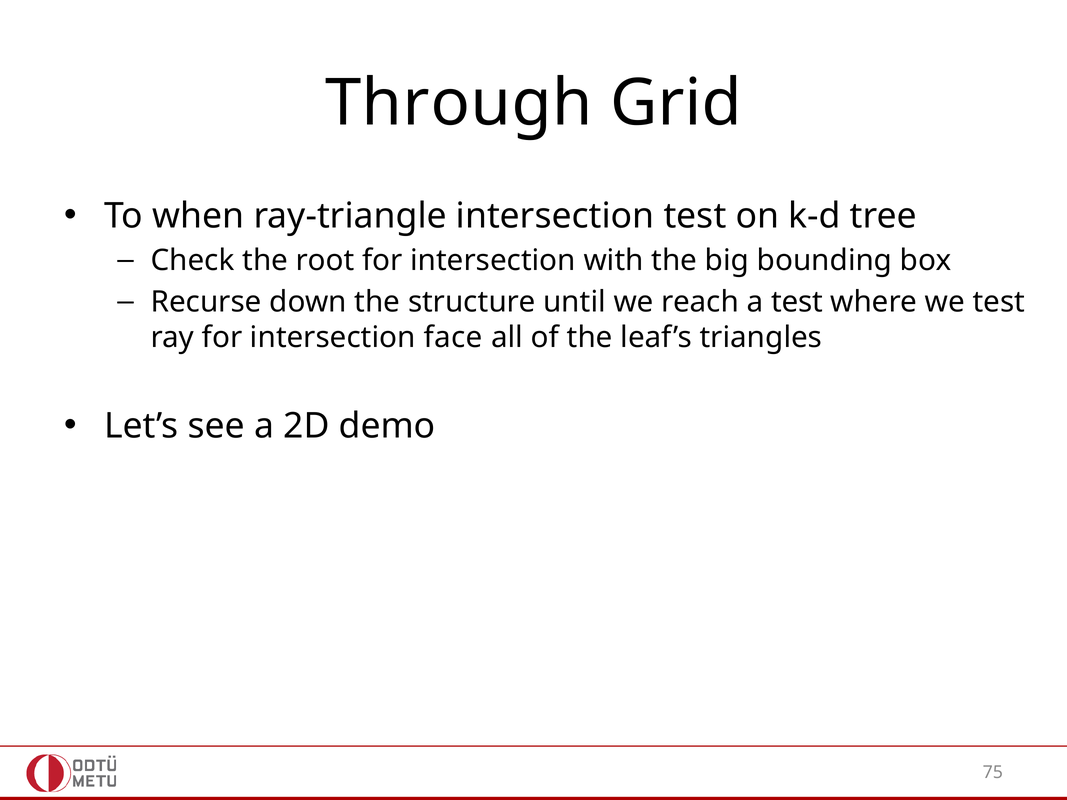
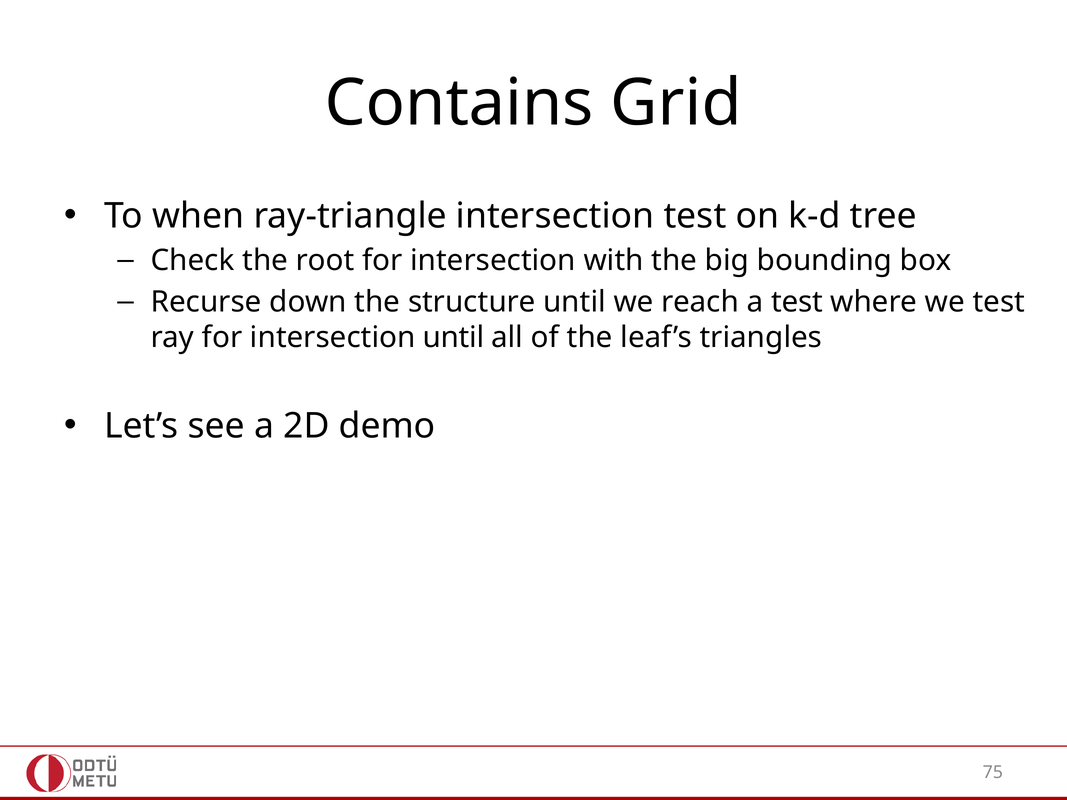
Through: Through -> Contains
intersection face: face -> until
